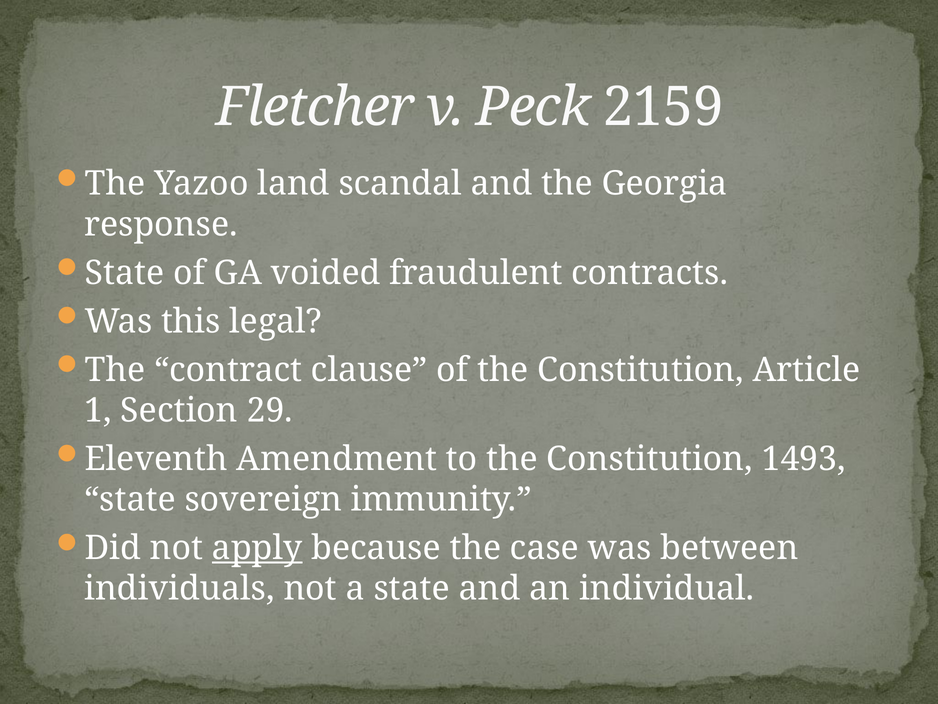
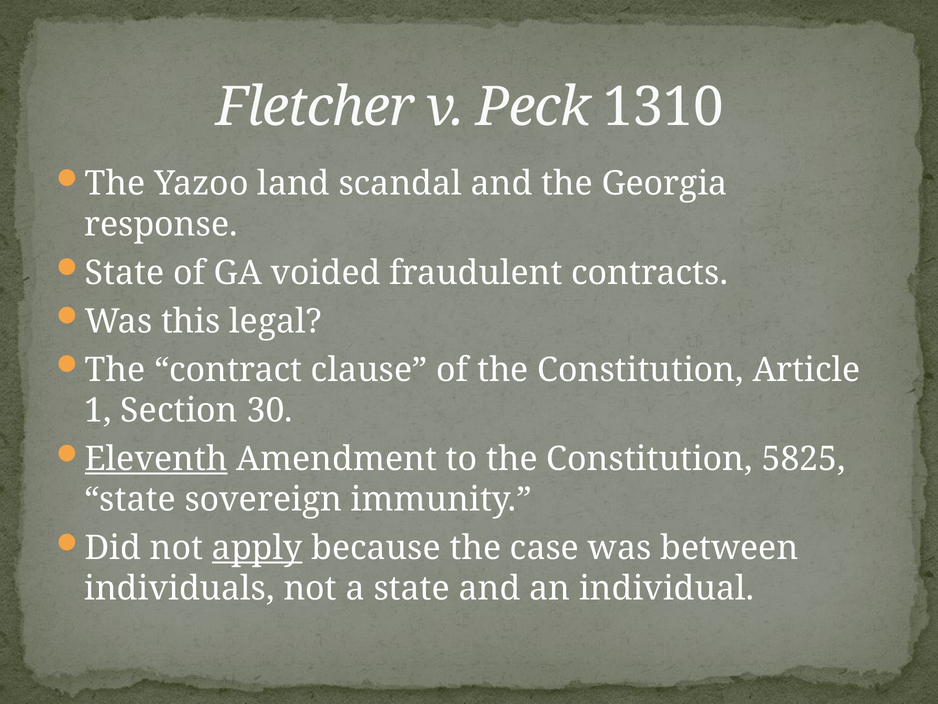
2159: 2159 -> 1310
29: 29 -> 30
Eleventh underline: none -> present
1493: 1493 -> 5825
